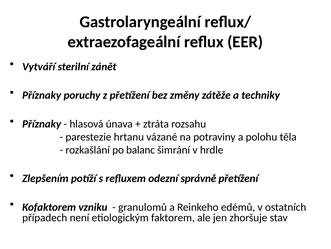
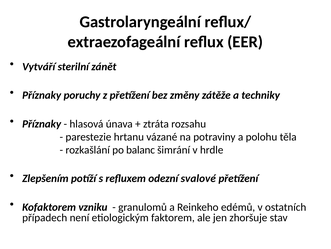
správně: správně -> svalové
